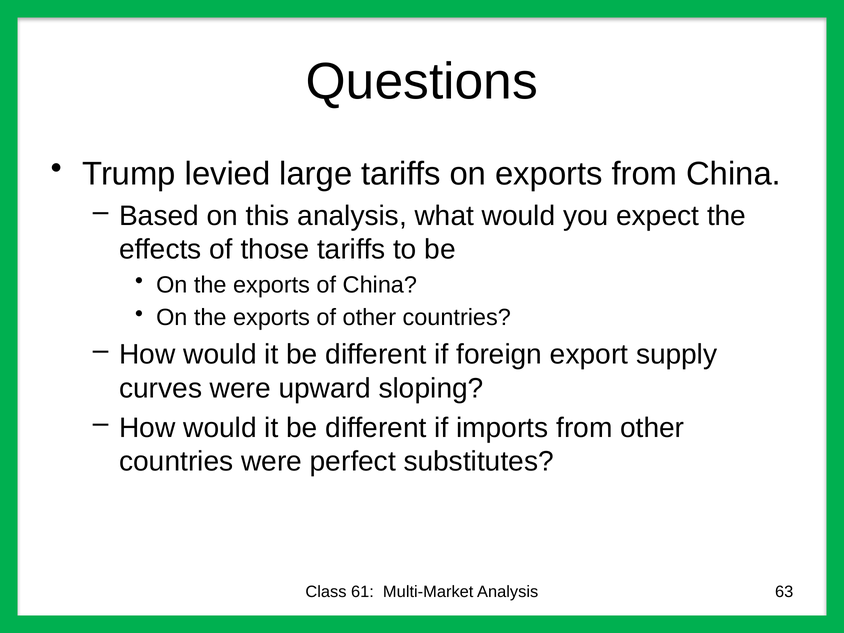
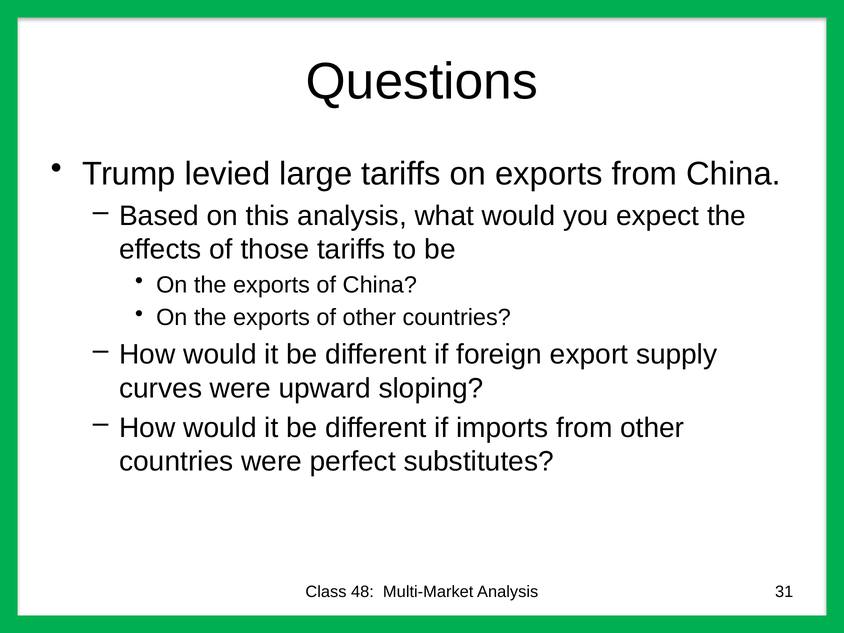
61: 61 -> 48
63: 63 -> 31
